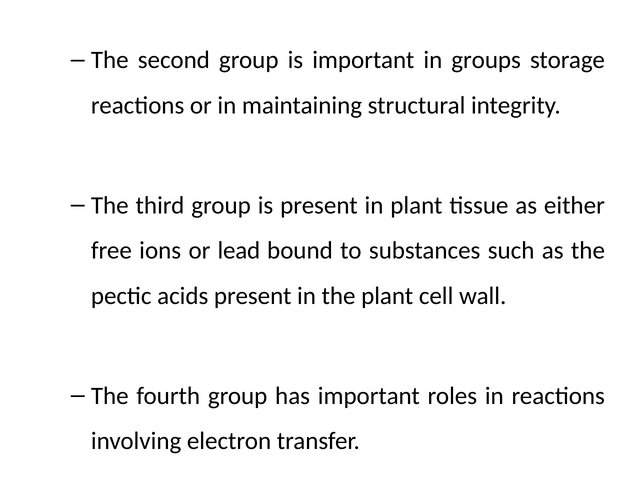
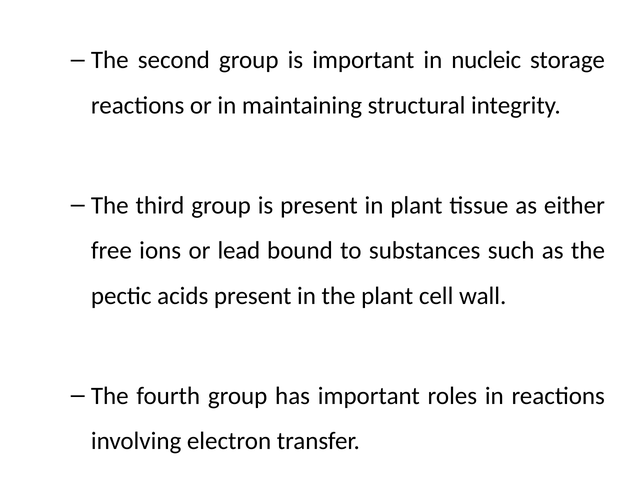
groups: groups -> nucleic
